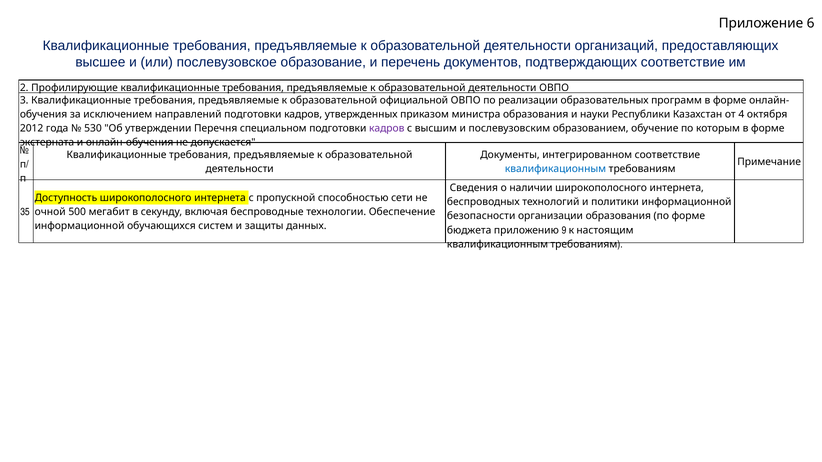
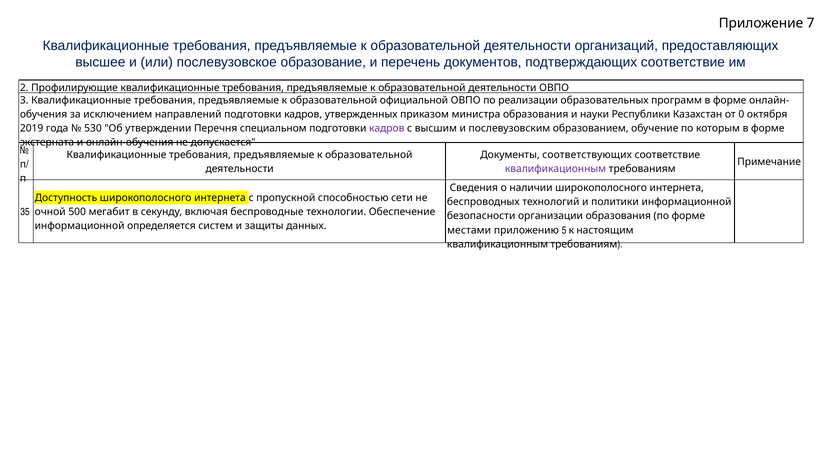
6: 6 -> 7
4: 4 -> 0
2012: 2012 -> 2019
интегрированном: интегрированном -> соответствующих
квалификационным colour: blue -> purple
обучающихся: обучающихся -> определяется
бюджета: бюджета -> местами
9: 9 -> 5
